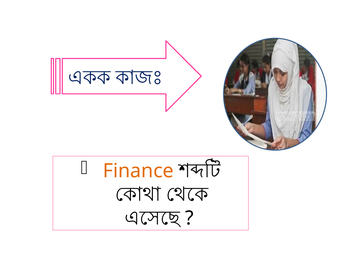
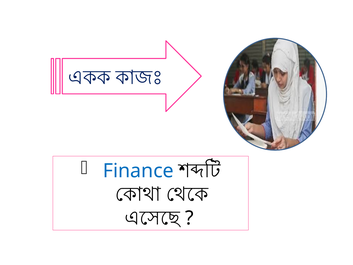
Finance colour: orange -> blue
